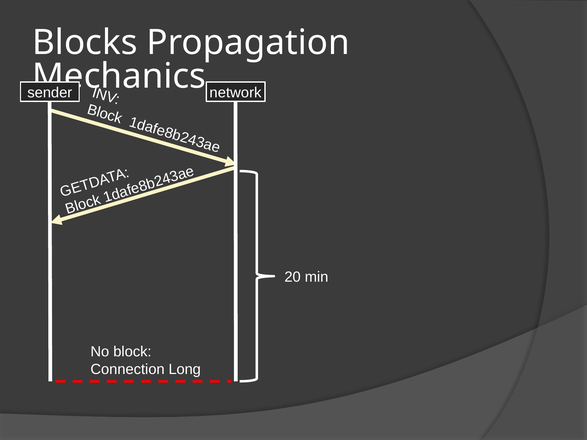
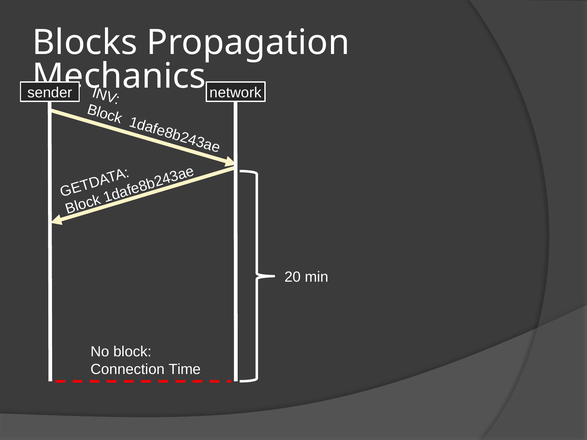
Long: Long -> Time
